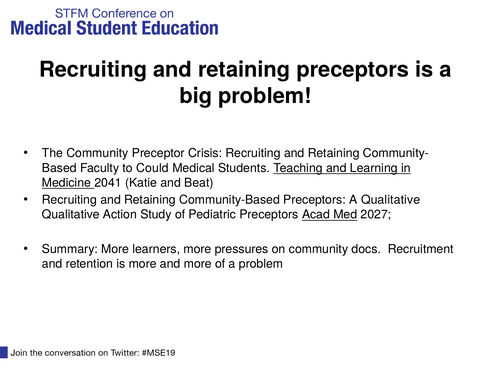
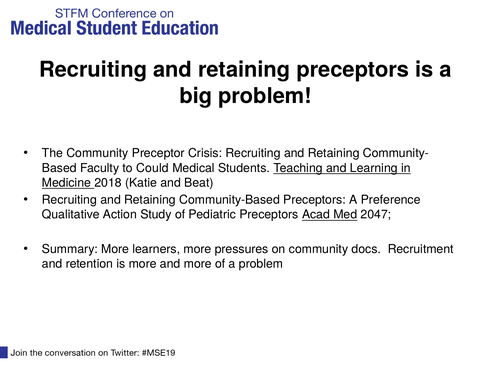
2041: 2041 -> 2018
A Qualitative: Qualitative -> Preference
2027: 2027 -> 2047
